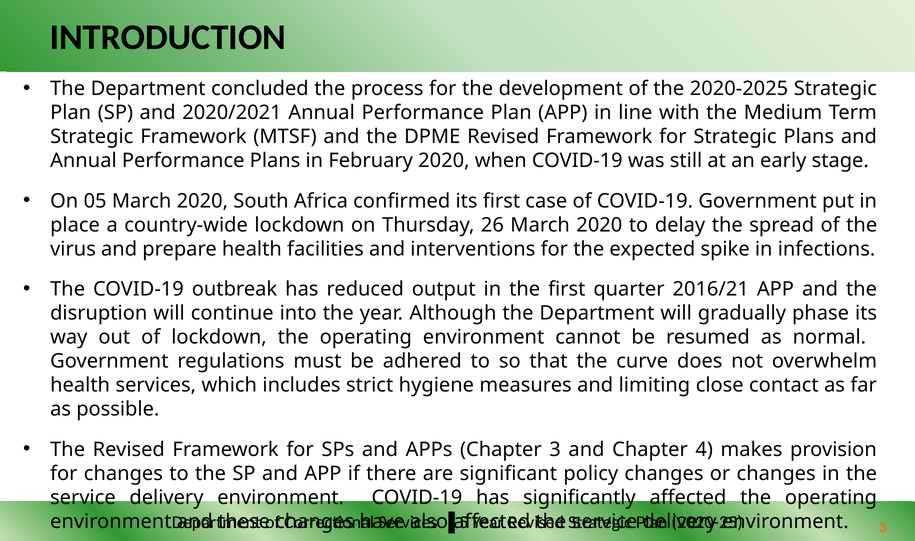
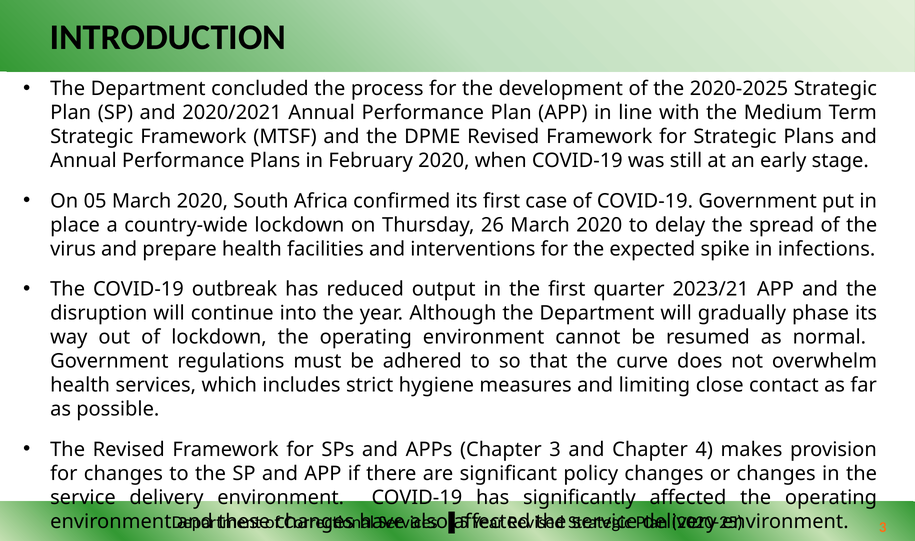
2016/21: 2016/21 -> 2023/21
